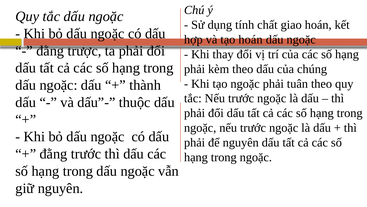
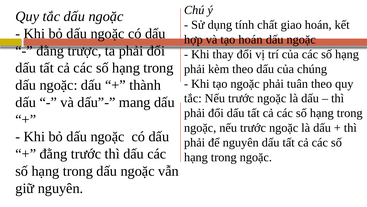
thuộc: thuộc -> mang
